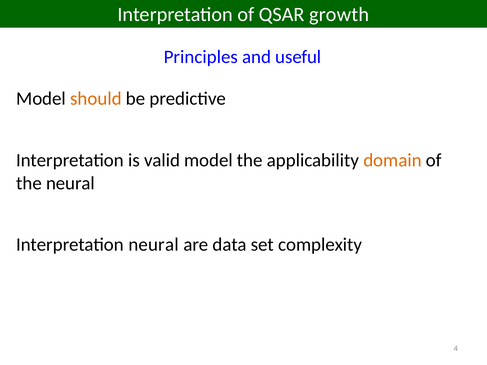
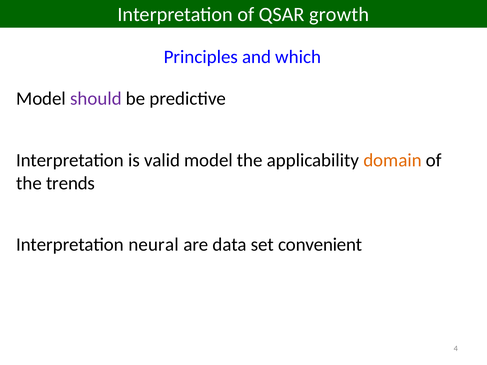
useful: useful -> which
should colour: orange -> purple
the neural: neural -> trends
complexity: complexity -> convenient
